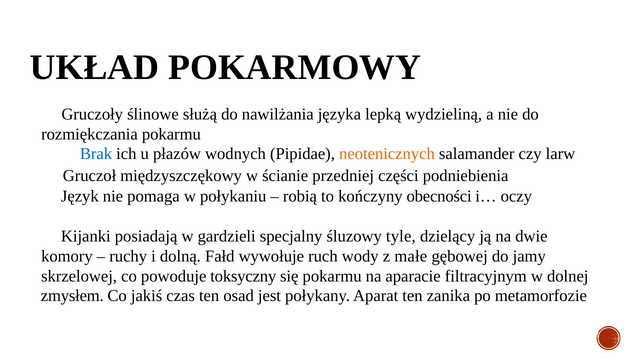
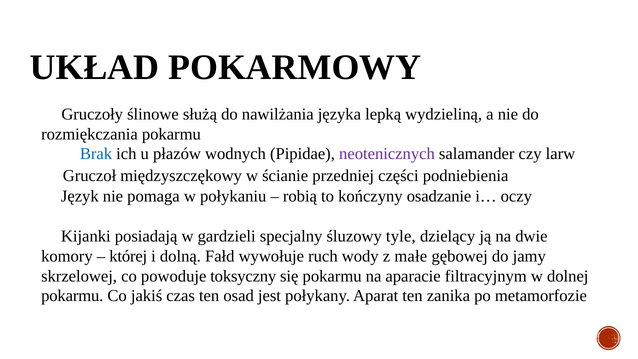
neotenicznych colour: orange -> purple
obecności: obecności -> osadzanie
ruchy: ruchy -> której
zmysłem at (72, 296): zmysłem -> pokarmu
